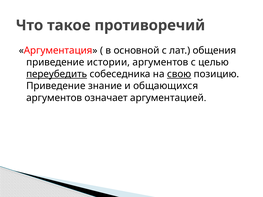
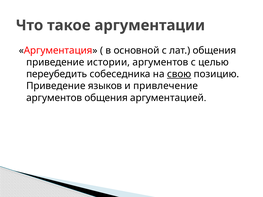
противоречий: противоречий -> аргументации
переубедить underline: present -> none
знание: знание -> языков
общающихся: общающихся -> привлечение
аргументов означает: означает -> общения
